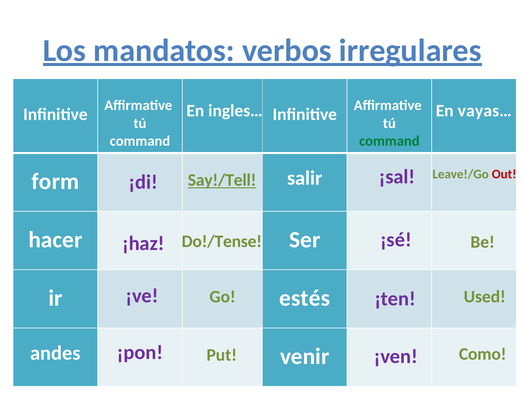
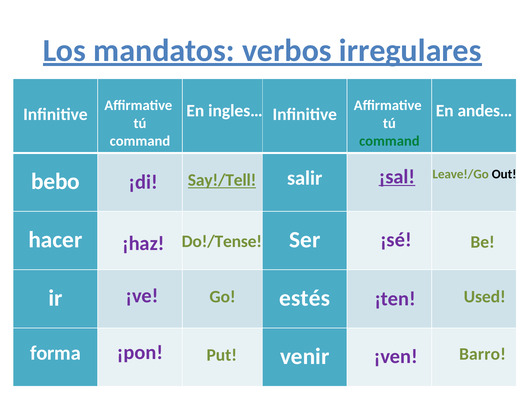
vayas…: vayas… -> andes…
¡sal underline: none -> present
Out colour: red -> black
form: form -> bebo
andes: andes -> forma
Como: Como -> Barro
